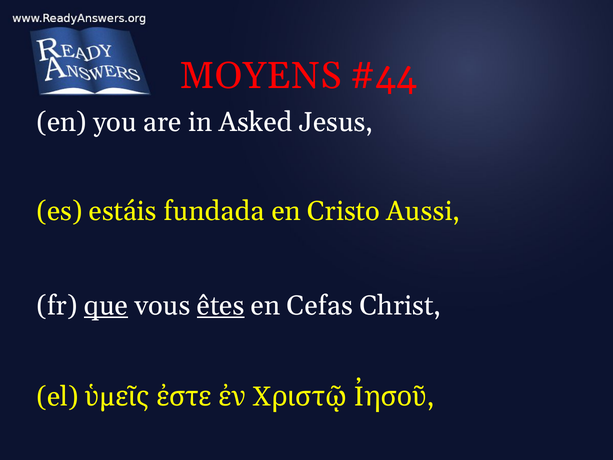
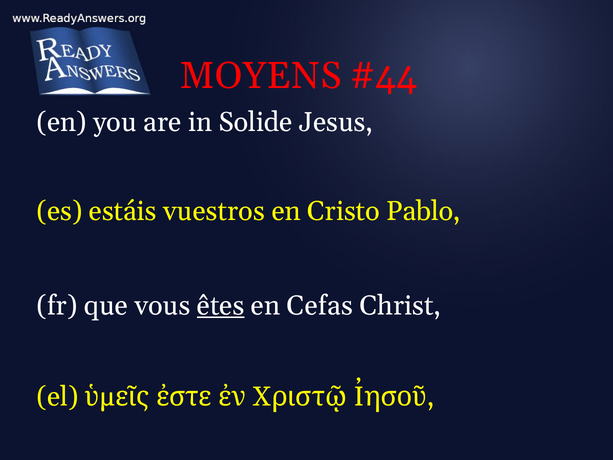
Asked: Asked -> Solide
fundada: fundada -> vuestros
Aussi: Aussi -> Pablo
que underline: present -> none
